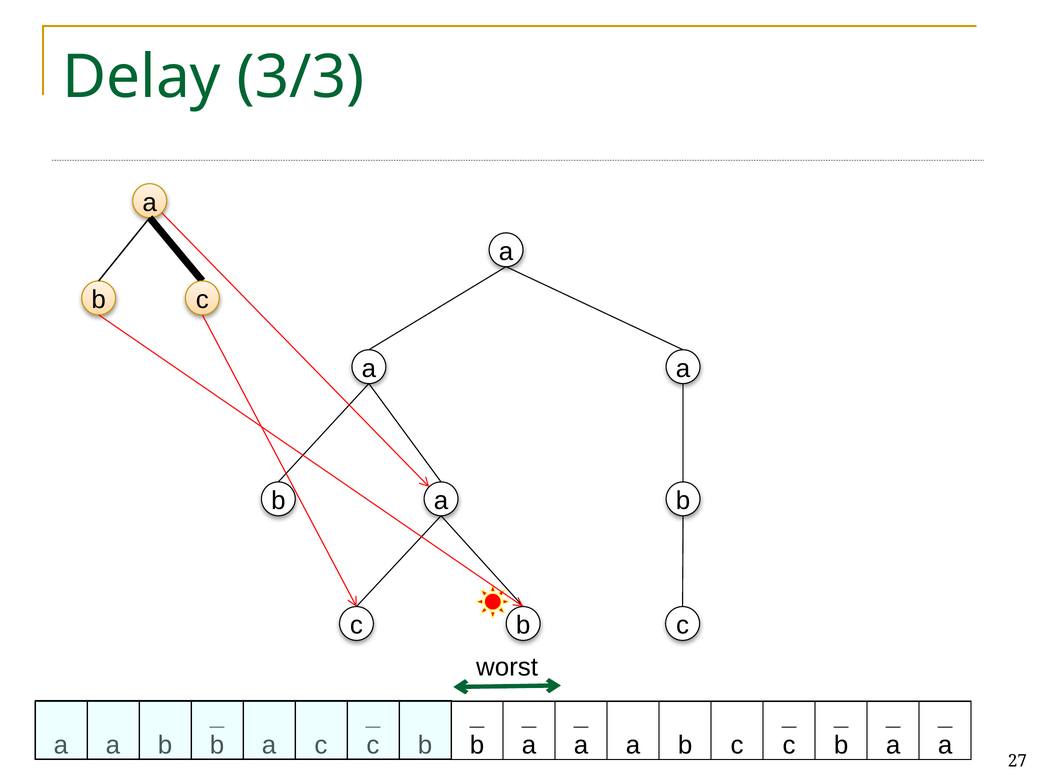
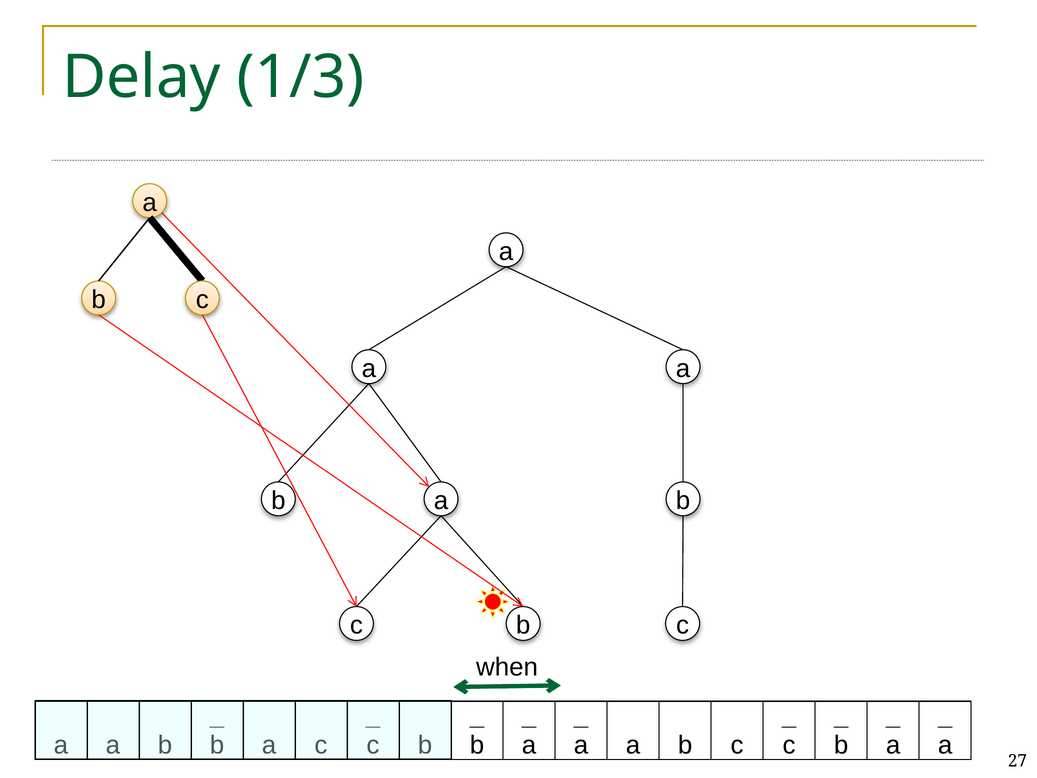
3/3: 3/3 -> 1/3
worst: worst -> when
